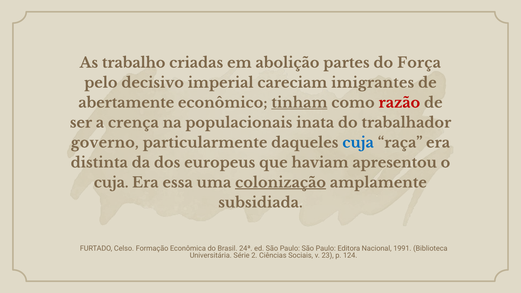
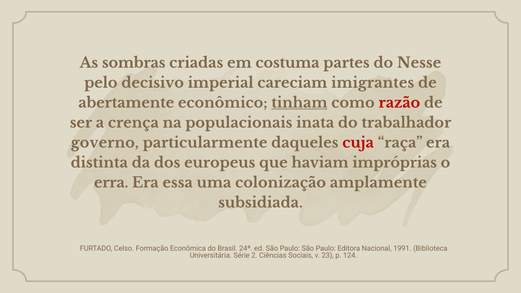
trabalho: trabalho -> sombras
abolição: abolição -> costuma
Força: Força -> Nesse
cuja at (358, 143) colour: blue -> red
apresentou: apresentou -> impróprias
cuja at (111, 183): cuja -> erra
colonização underline: present -> none
